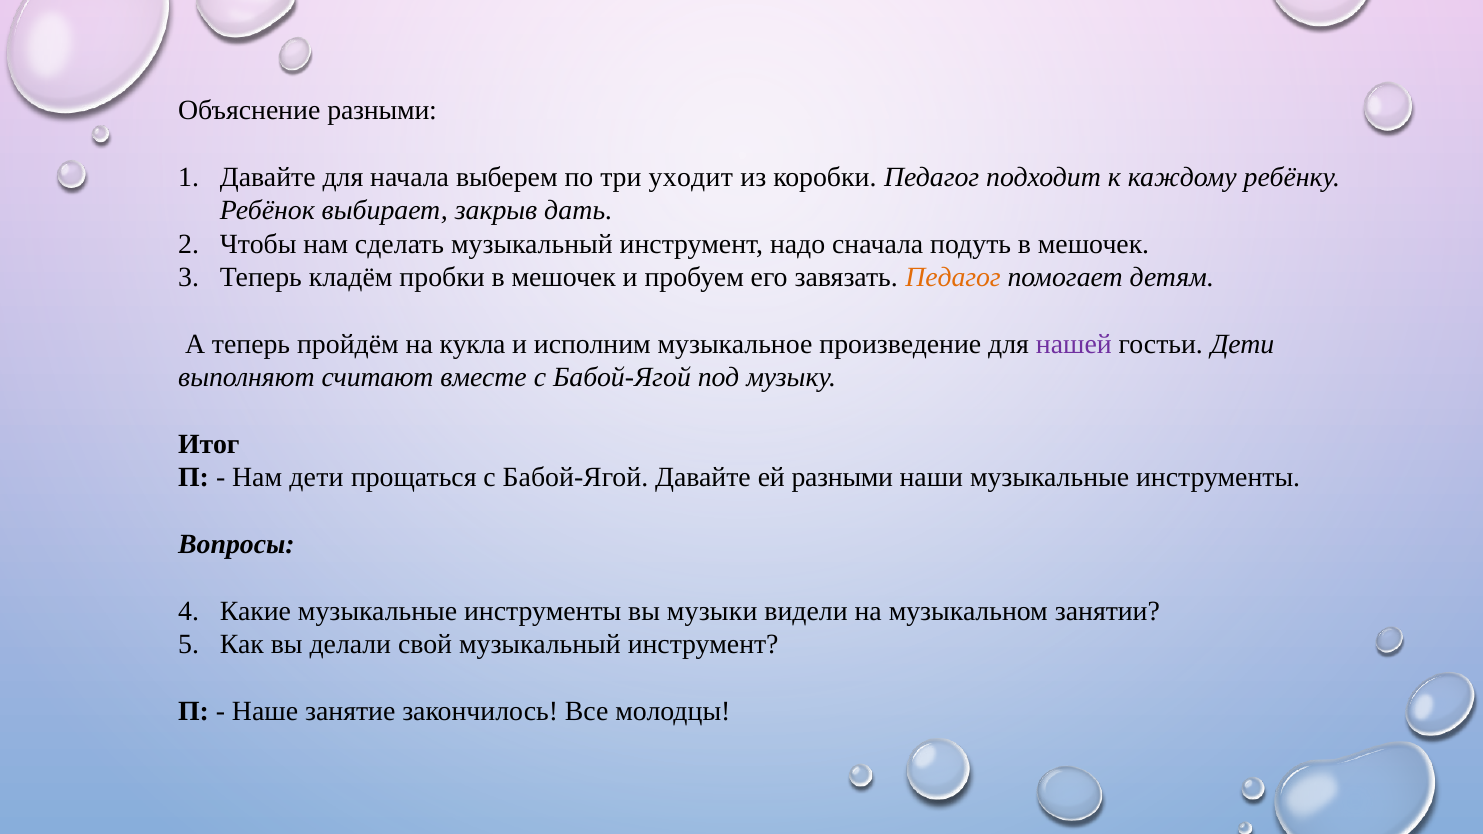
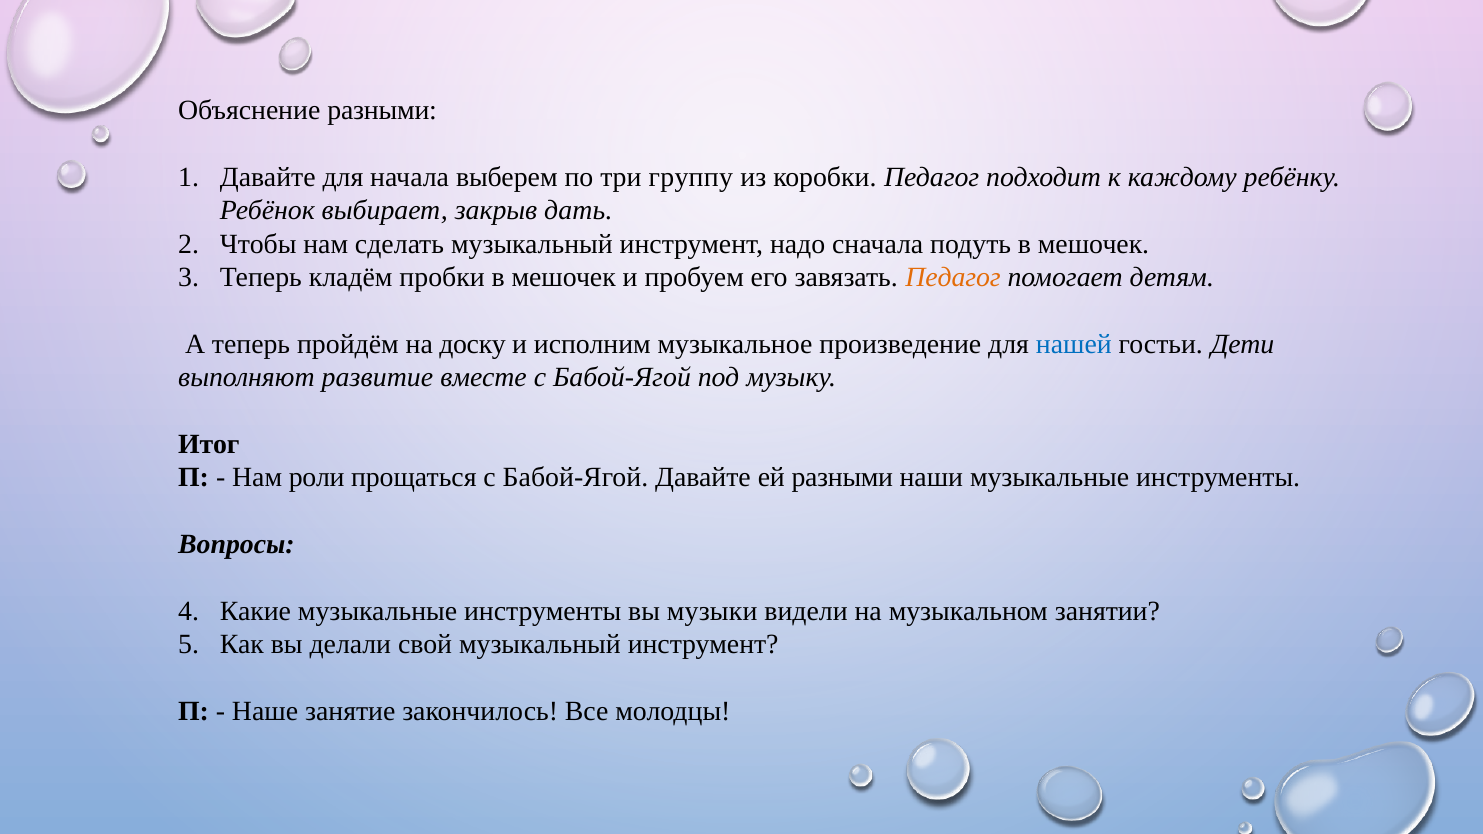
уходит: уходит -> группу
кукла: кукла -> доску
нашей colour: purple -> blue
считают: считают -> развитие
Нам дети: дети -> роли
